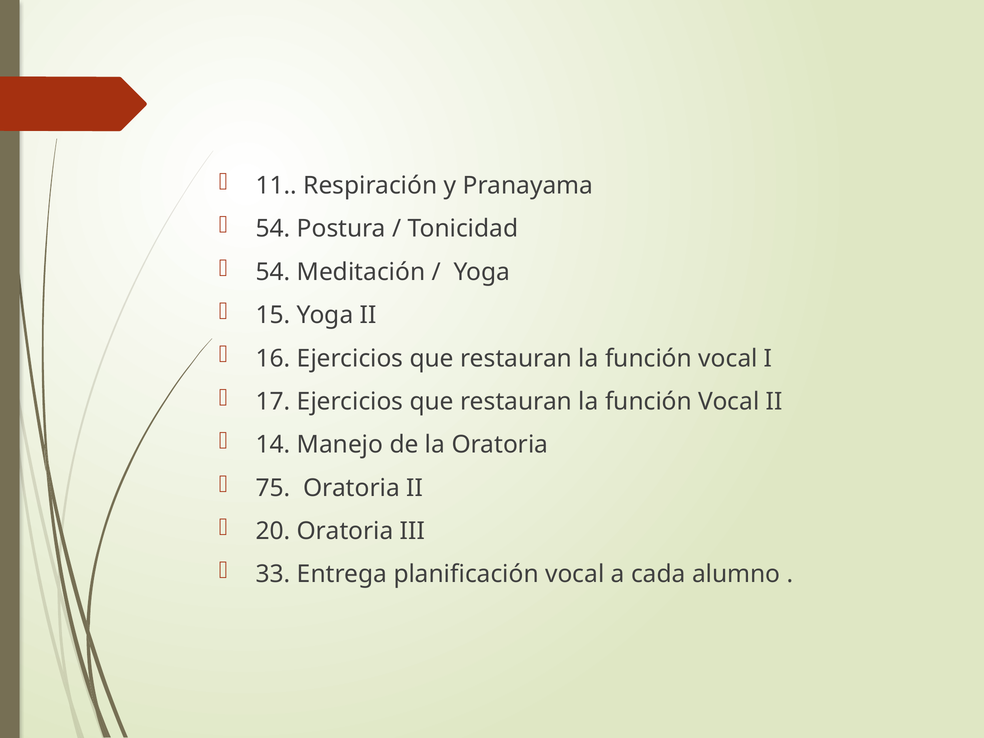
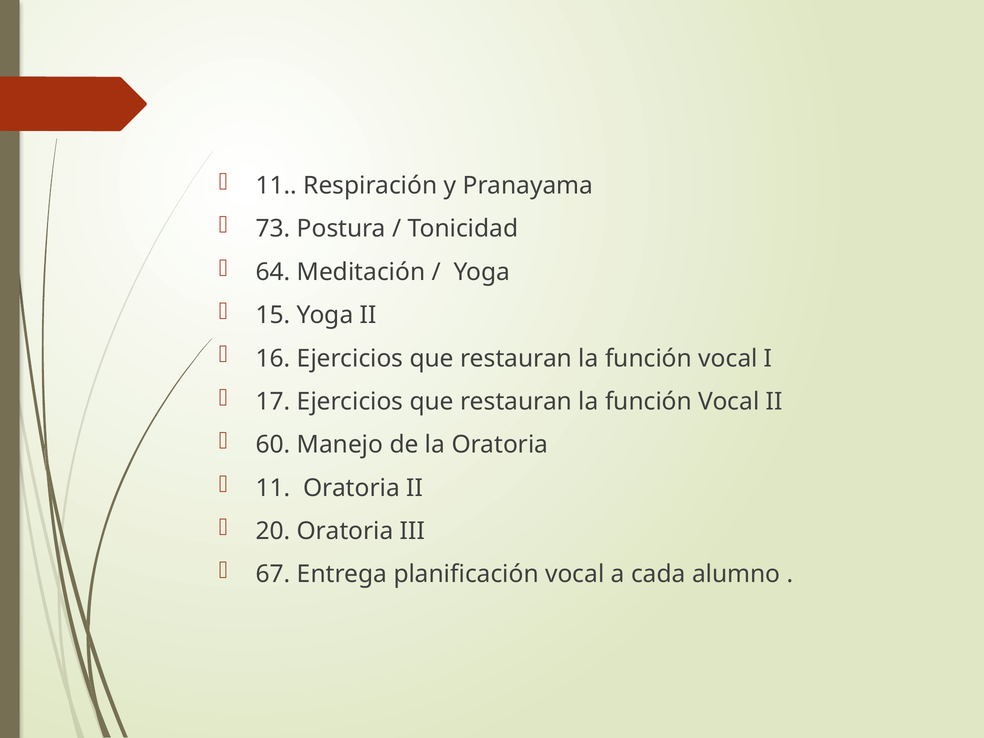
54 at (273, 229): 54 -> 73
54 at (273, 272): 54 -> 64
14: 14 -> 60
75 at (273, 488): 75 -> 11
33: 33 -> 67
